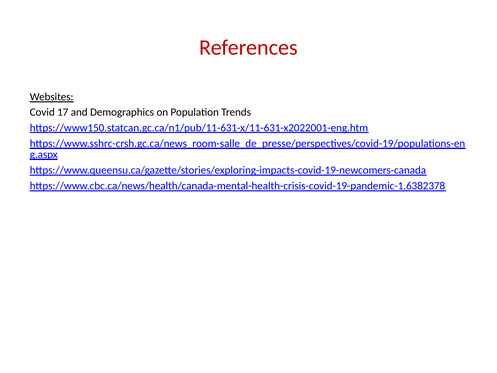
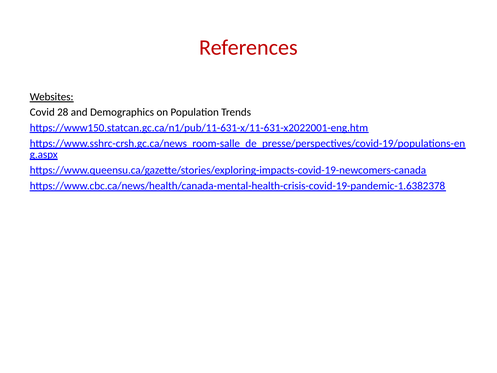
17: 17 -> 28
